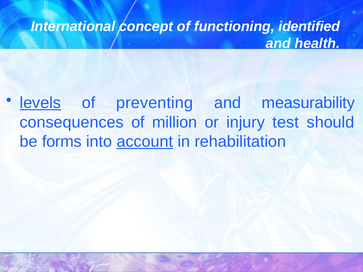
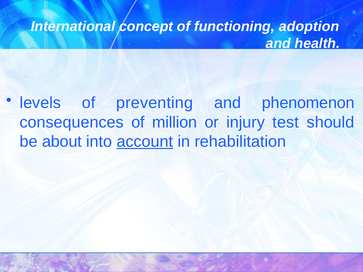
identified: identified -> adoption
levels underline: present -> none
measurability: measurability -> phenomenon
forms: forms -> about
